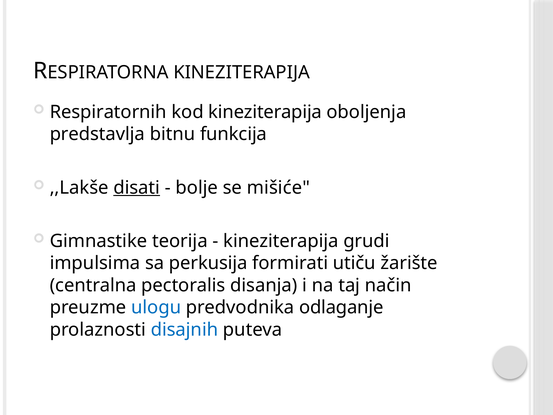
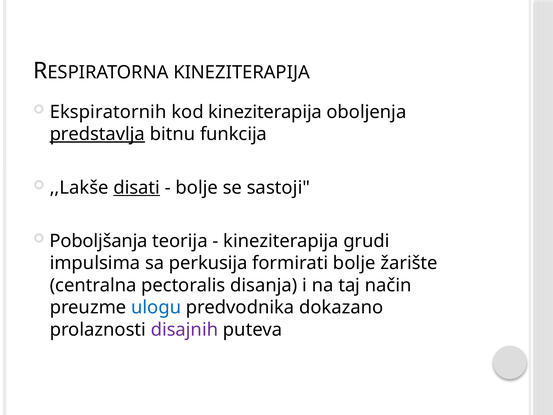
Respiratornih: Respiratornih -> Ekspiratornih
predstavlja underline: none -> present
mišiće: mišiće -> sastoji
Gimnastike: Gimnastike -> Poboljšanja
formirati utiču: utiču -> bolje
odlaganje: odlaganje -> dokazano
disajnih colour: blue -> purple
